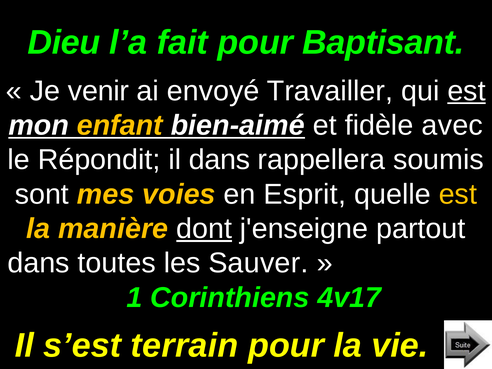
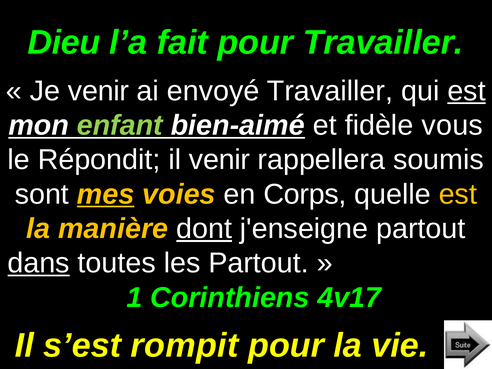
pour Baptisant: Baptisant -> Travailler
enfant colour: yellow -> light green
avec: avec -> vous
il dans: dans -> venir
mes underline: none -> present
Esprit: Esprit -> Corps
dans at (39, 263) underline: none -> present
les Sauver: Sauver -> Partout
terrain: terrain -> rompit
